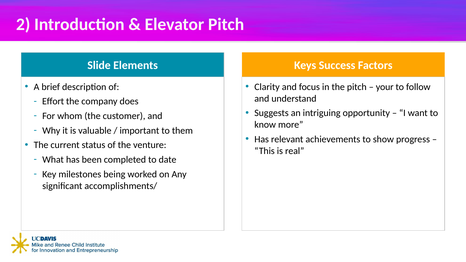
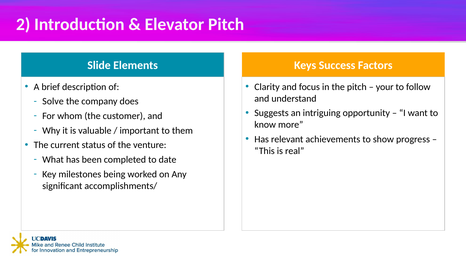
Effort: Effort -> Solve
